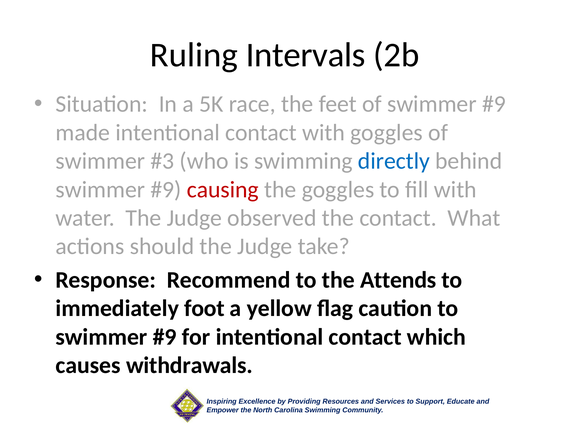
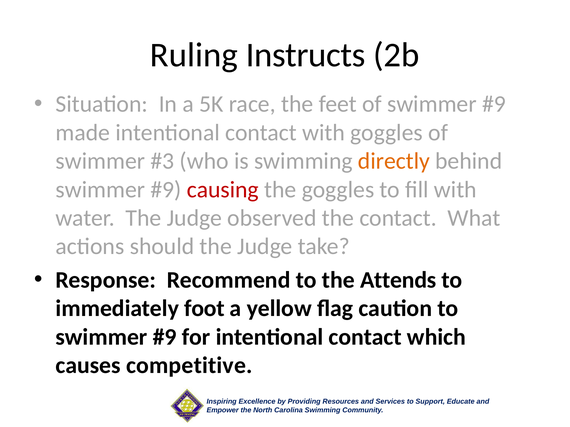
Intervals: Intervals -> Instructs
directly colour: blue -> orange
withdrawals: withdrawals -> competitive
